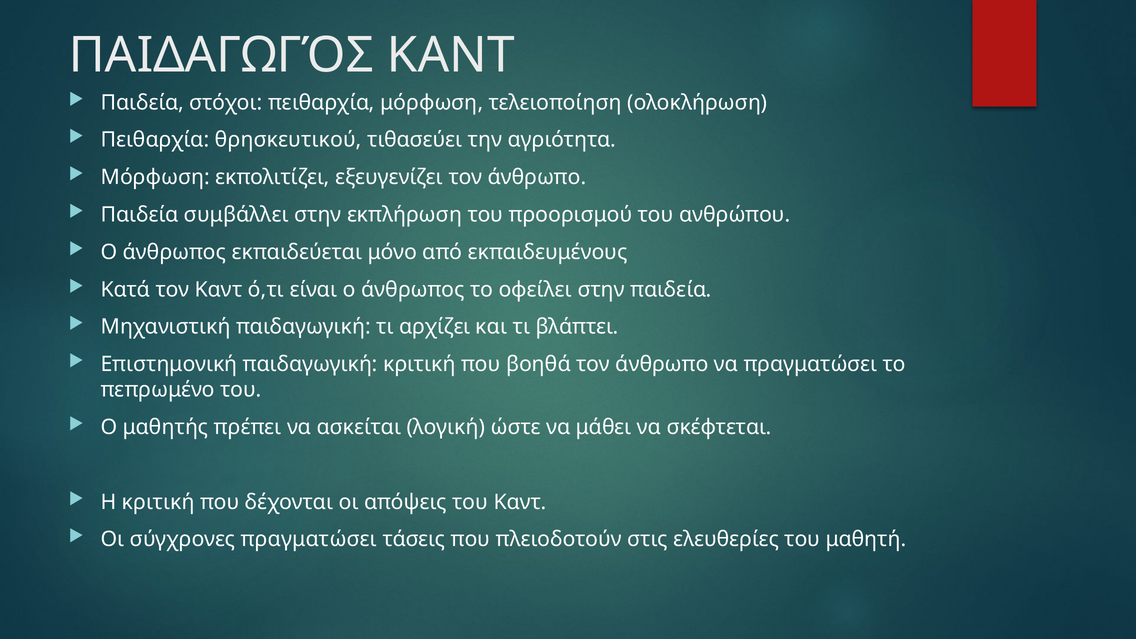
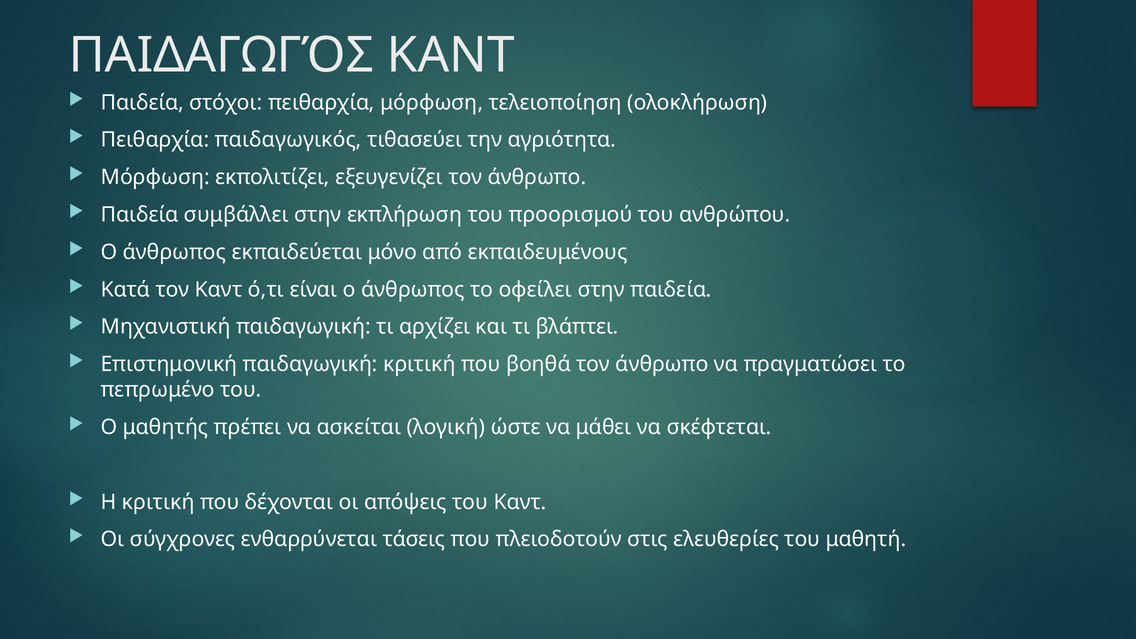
θρησκευτικού: θρησκευτικού -> παιδαγωγικός
σύγχρονες πραγματώσει: πραγματώσει -> ενθαρρύνεται
